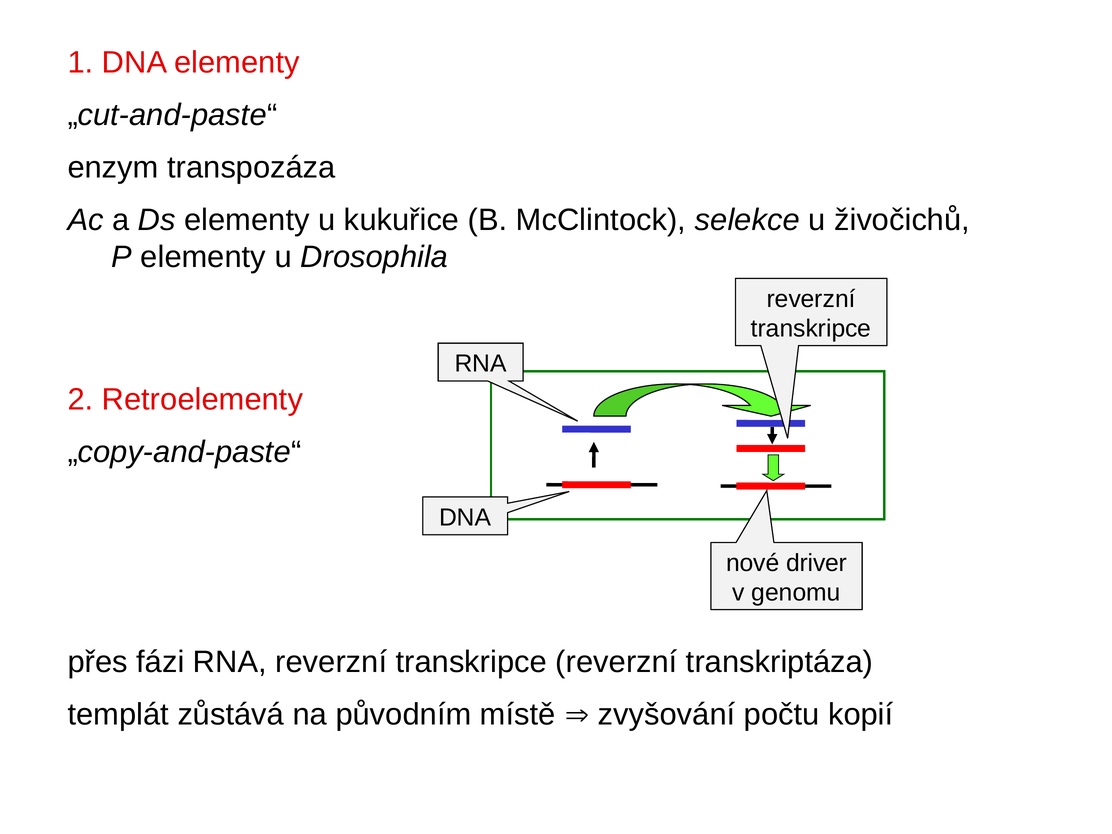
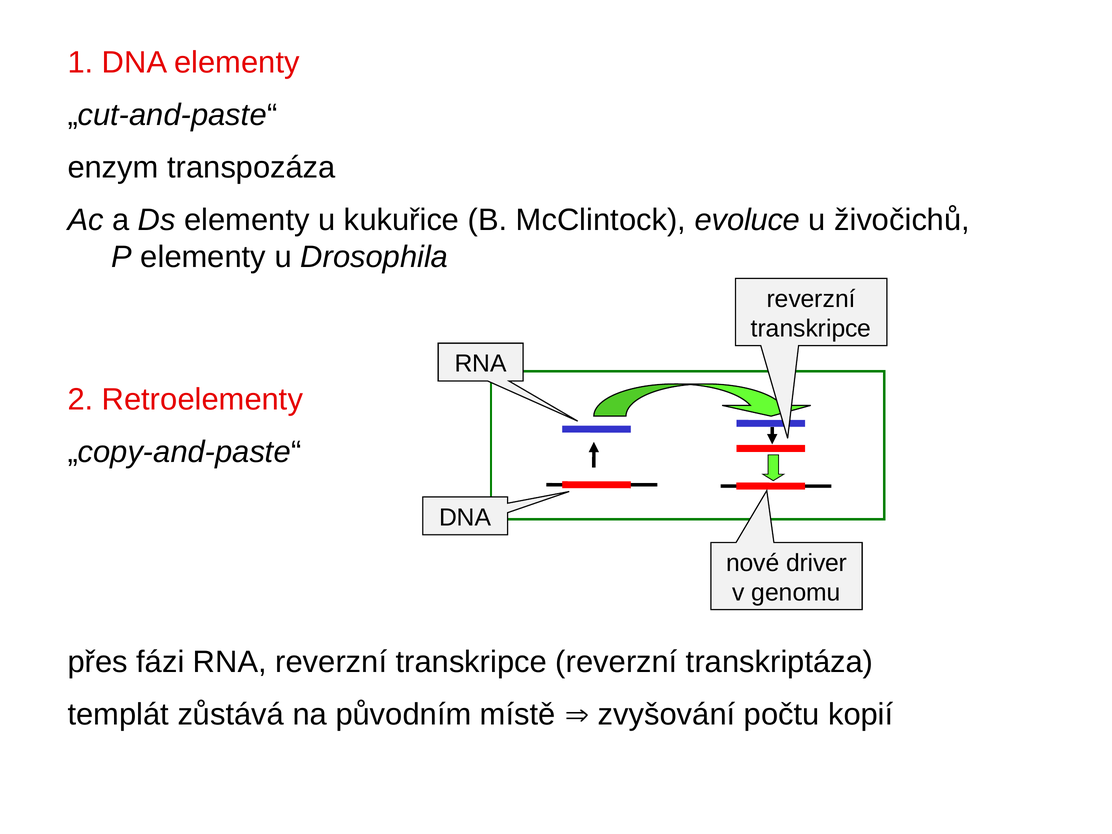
selekce: selekce -> evoluce
